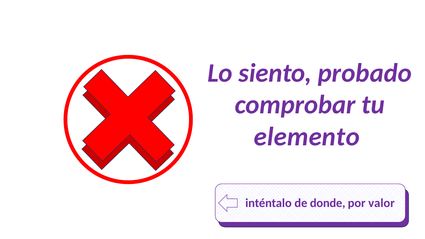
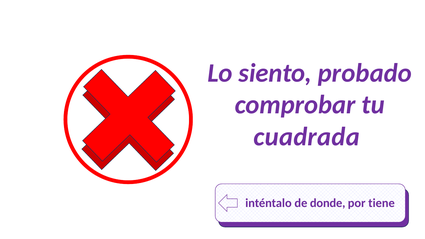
elemento: elemento -> cuadrada
valor: valor -> tiene
